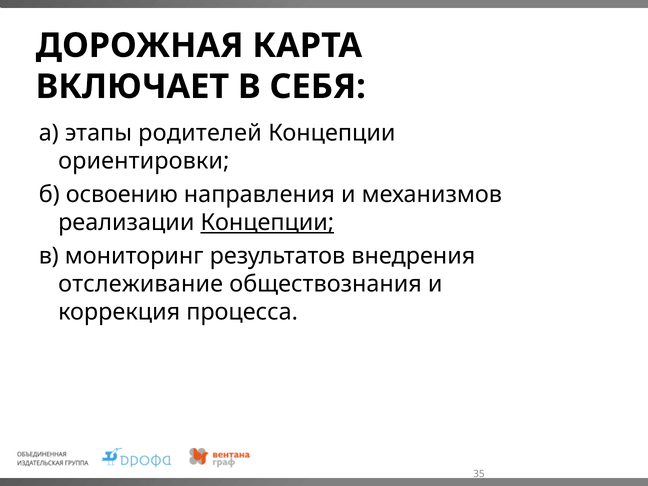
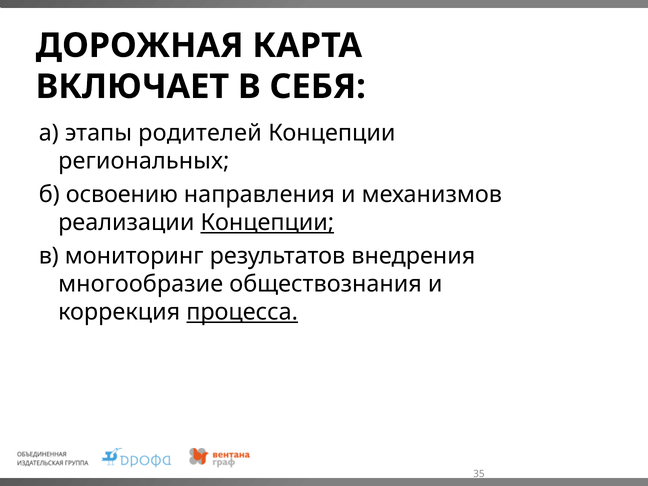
ориентировки: ориентировки -> региональных
отслеживание: отслеживание -> многообразие
процесса underline: none -> present
